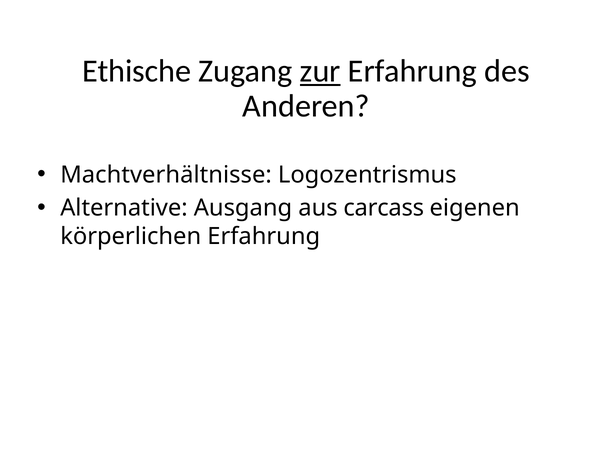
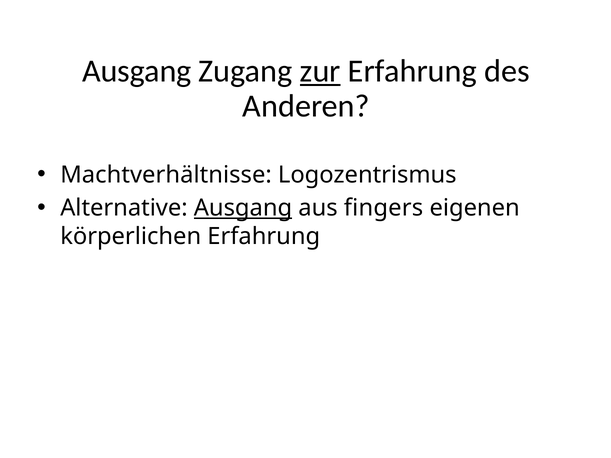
Ethische at (137, 71): Ethische -> Ausgang
Ausgang at (243, 208) underline: none -> present
carcass: carcass -> fingers
